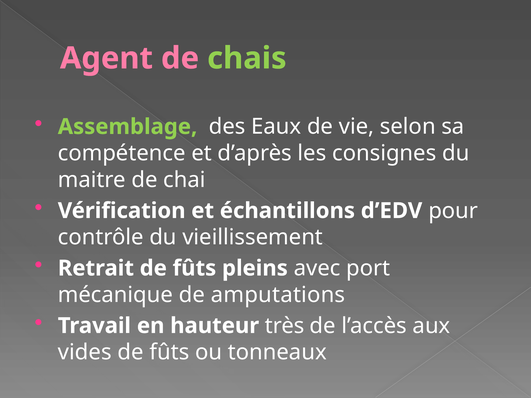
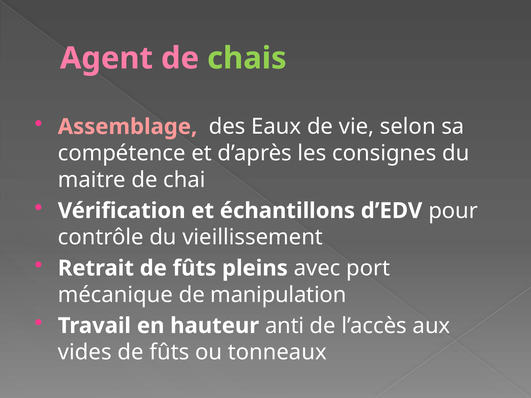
Assemblage colour: light green -> pink
amputations: amputations -> manipulation
très: très -> anti
